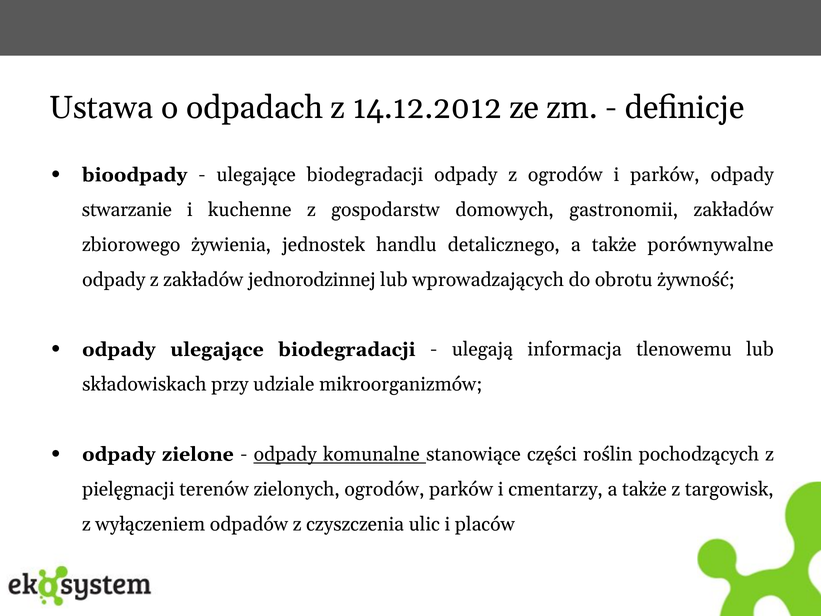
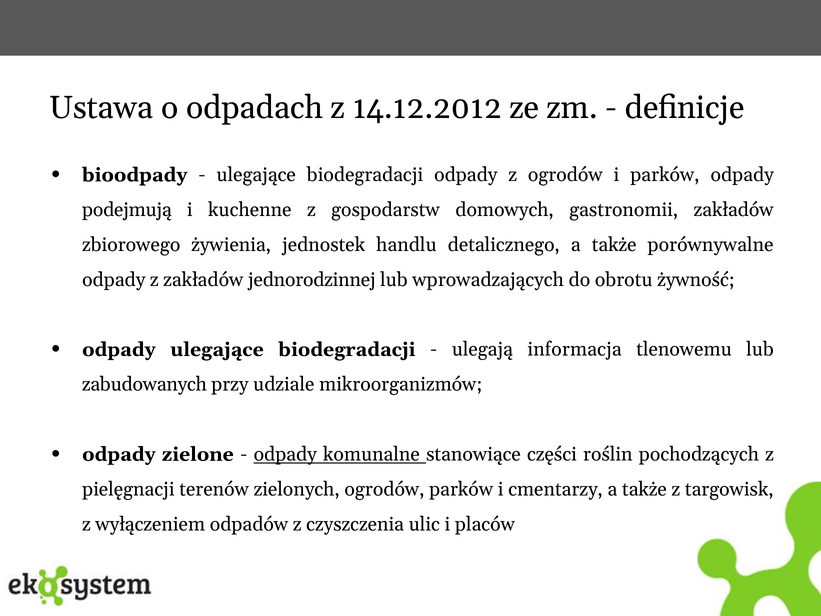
stwarzanie: stwarzanie -> podejmują
składowiskach: składowiskach -> zabudowanych
